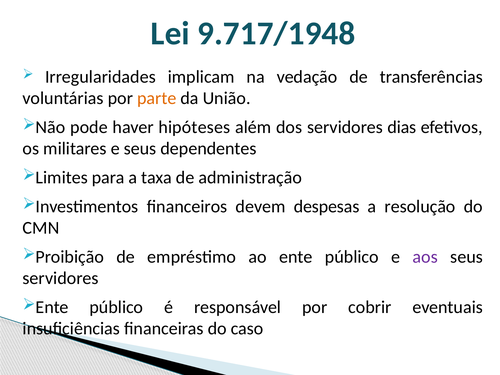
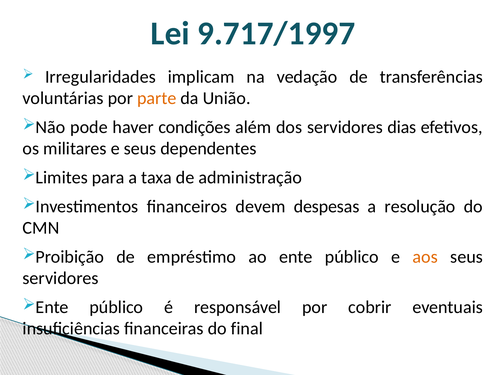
9.717/1948: 9.717/1948 -> 9.717/1997
hipóteses: hipóteses -> condições
aos colour: purple -> orange
caso: caso -> final
